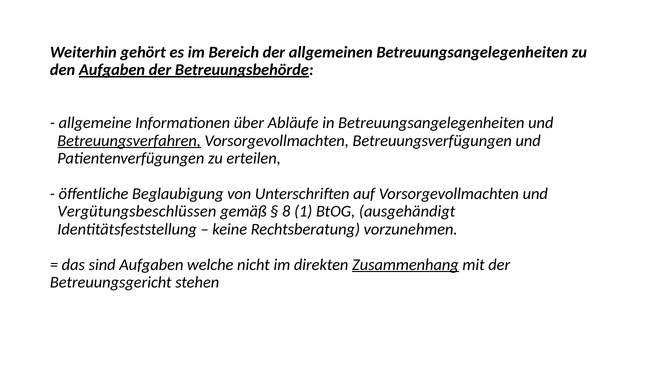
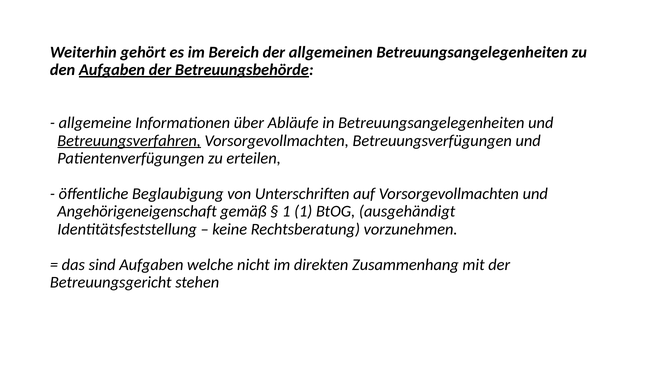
Vergütungsbeschlüssen: Vergütungsbeschlüssen -> Angehörigeneigenschaft
8 at (286, 211): 8 -> 1
Zusammenhang underline: present -> none
